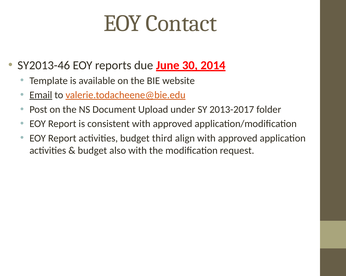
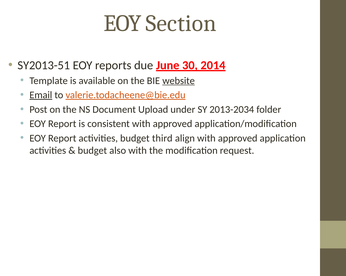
Contact: Contact -> Section
SY2013-46: SY2013-46 -> SY2013-51
website underline: none -> present
2013-2017: 2013-2017 -> 2013-2034
